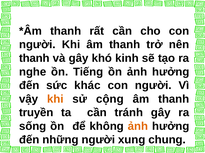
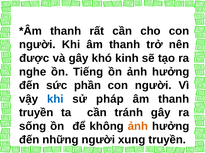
thanh at (34, 58): thanh -> được
khác: khác -> phần
khi at (55, 99) colour: orange -> blue
cộng: cộng -> pháp
xung chung: chung -> truyền
